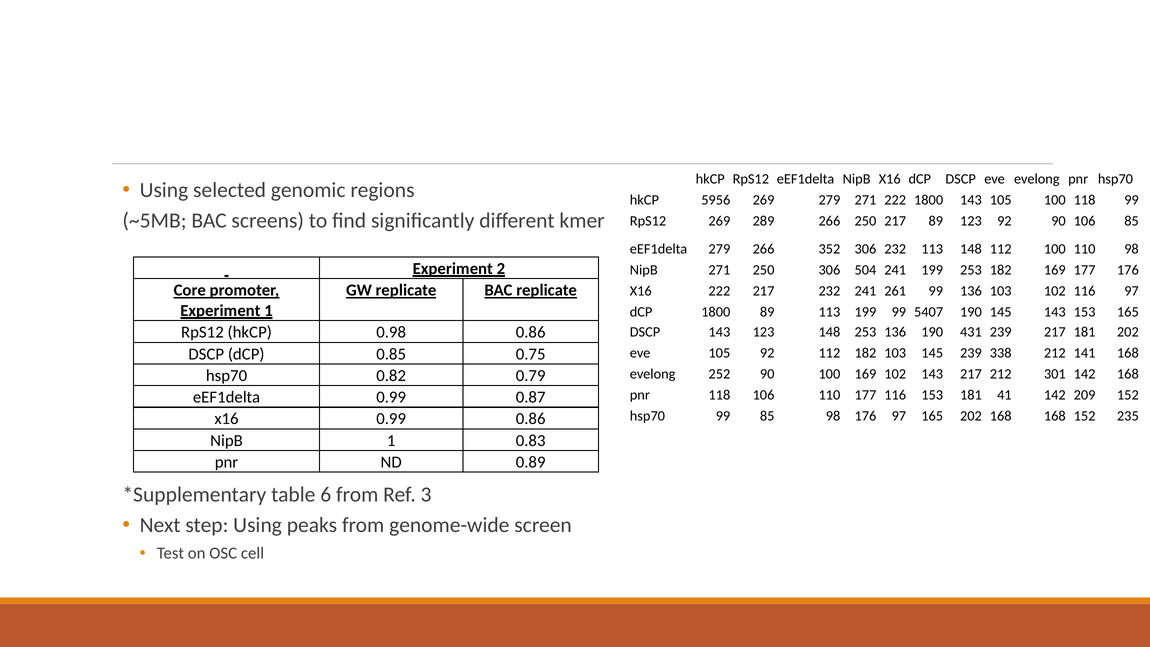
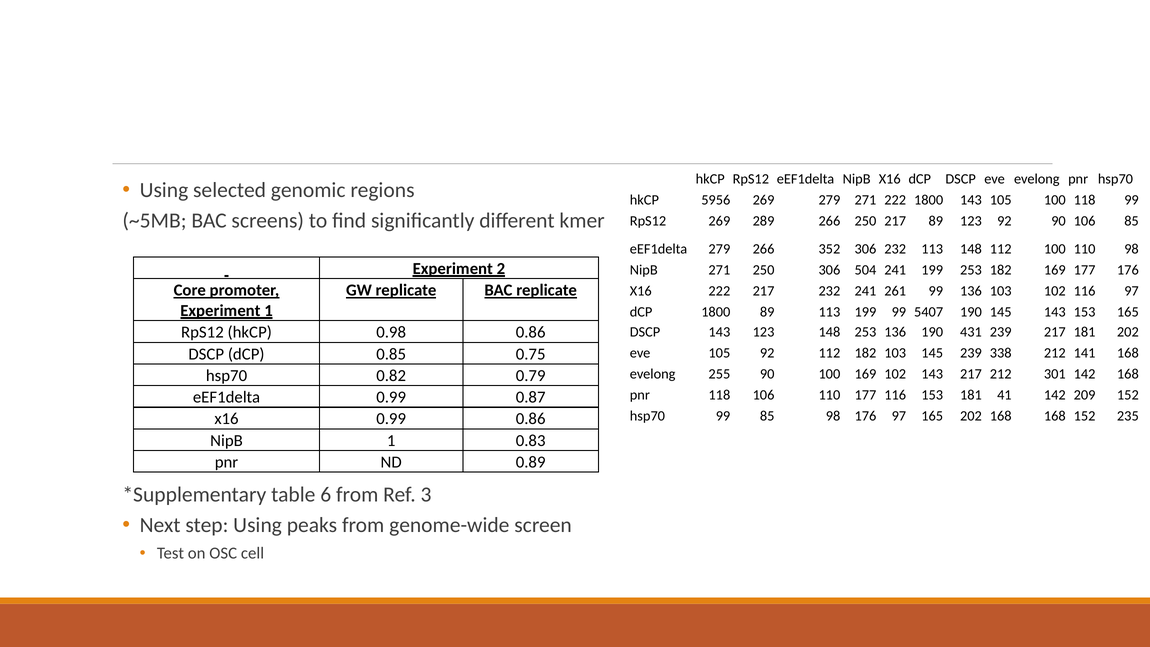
252: 252 -> 255
